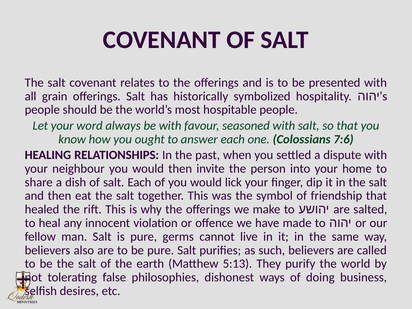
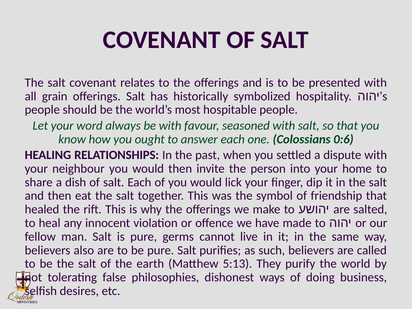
7:6: 7:6 -> 0:6
